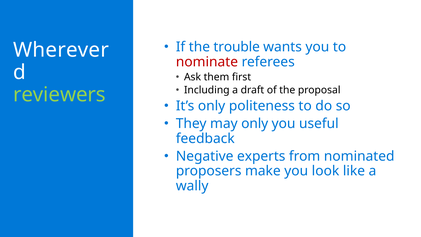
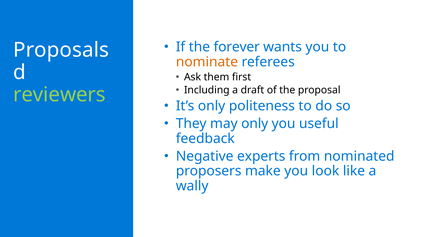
trouble: trouble -> forever
Wherever: Wherever -> Proposals
nominate colour: red -> orange
